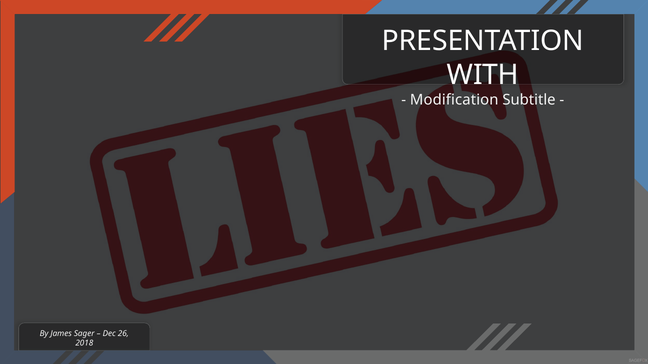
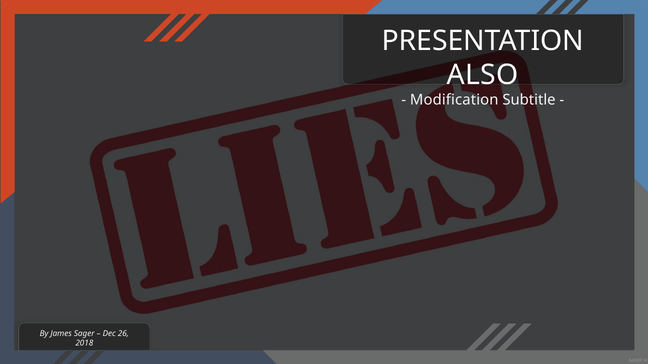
WITH: WITH -> ALSO
